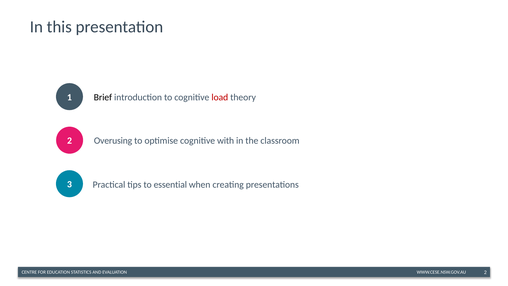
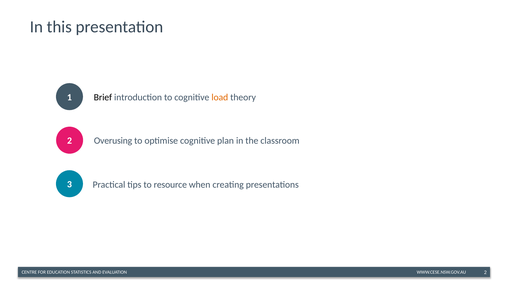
load colour: red -> orange
with: with -> plan
essential: essential -> resource
